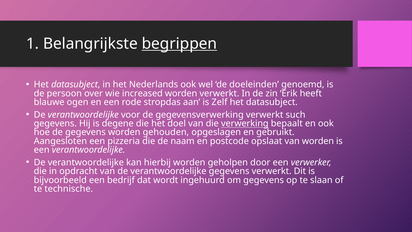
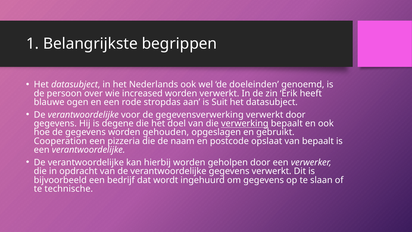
begrippen underline: present -> none
Zelf: Zelf -> Suit
verwerkt such: such -> door
Aangesloten: Aangesloten -> Cooperation
van worden: worden -> bepaalt
